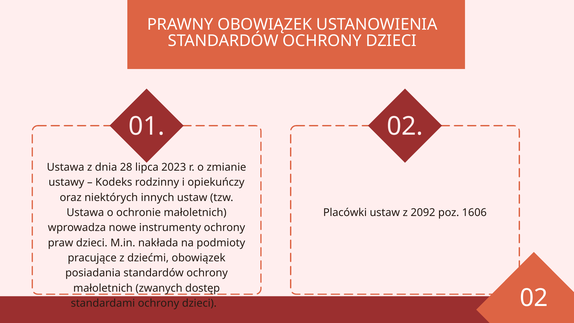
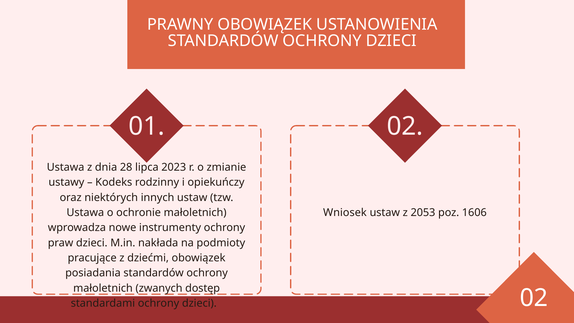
Placówki: Placówki -> Wniosek
2092: 2092 -> 2053
